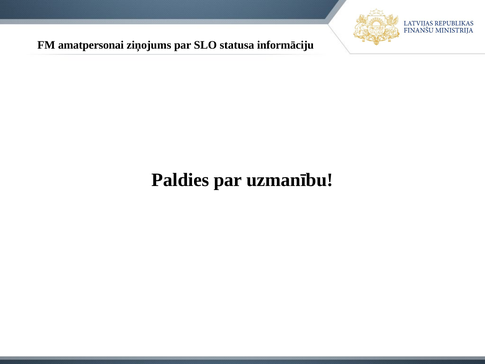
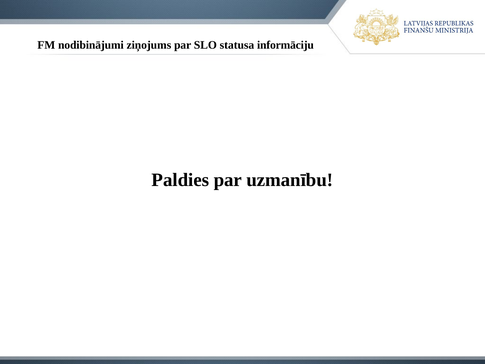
amatpersonai: amatpersonai -> nodibinājumi
